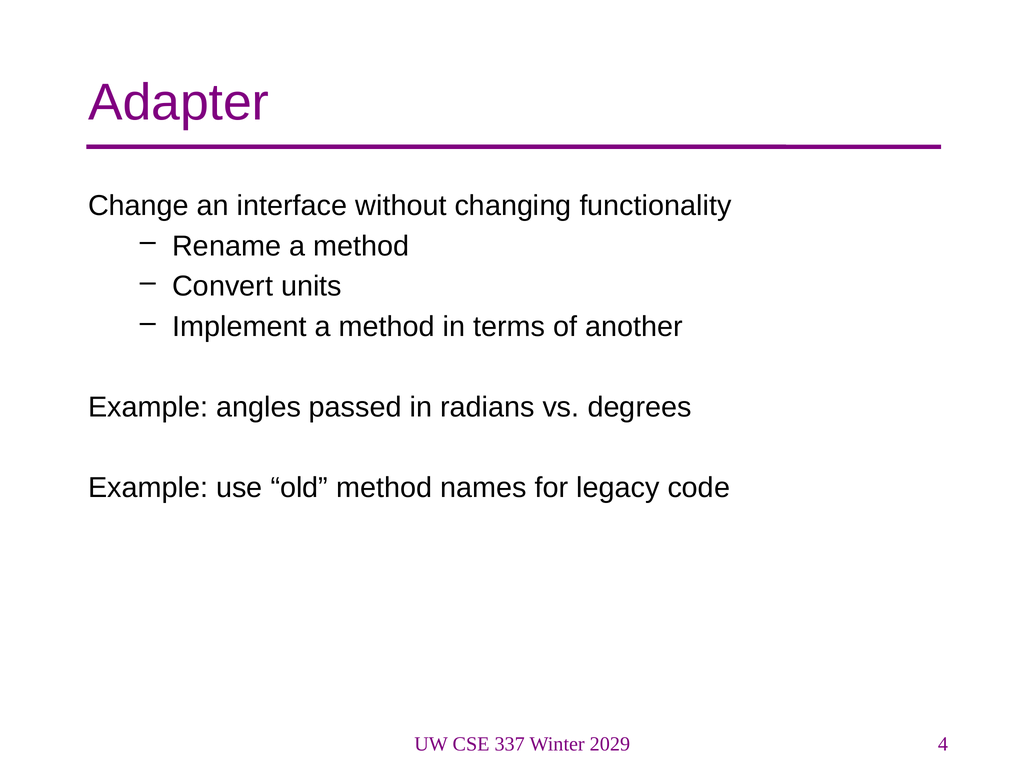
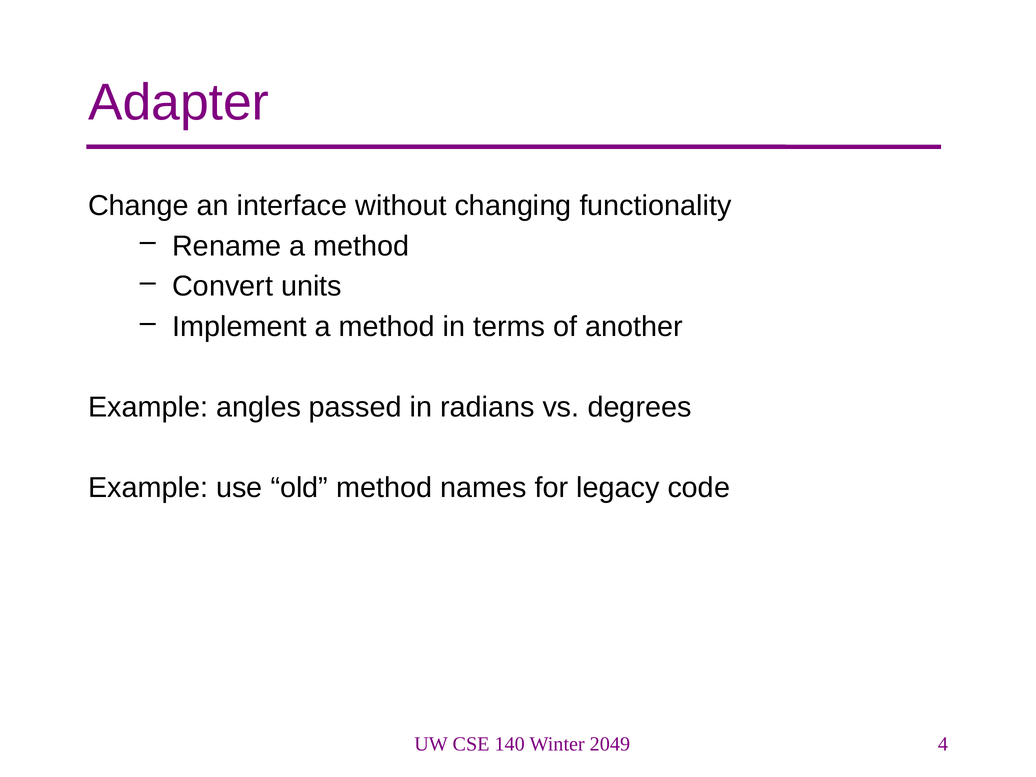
337: 337 -> 140
2029: 2029 -> 2049
